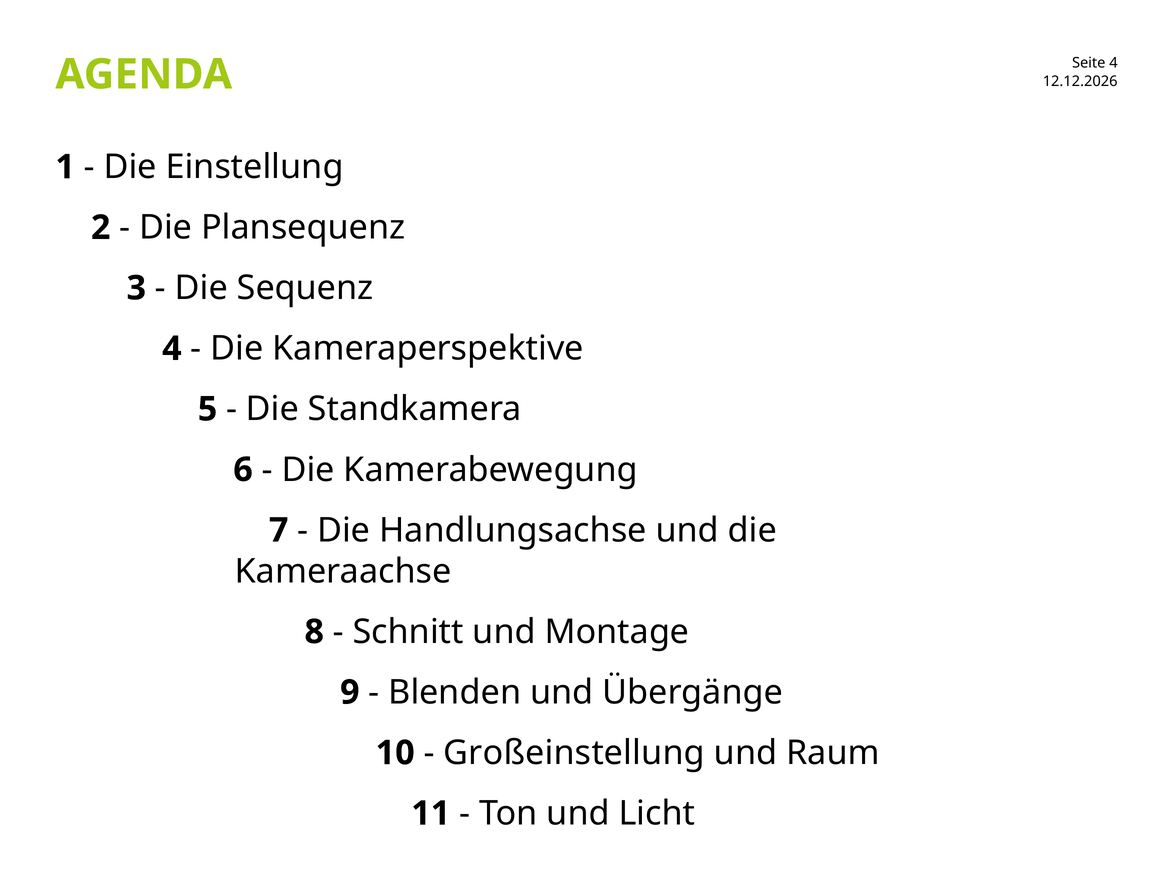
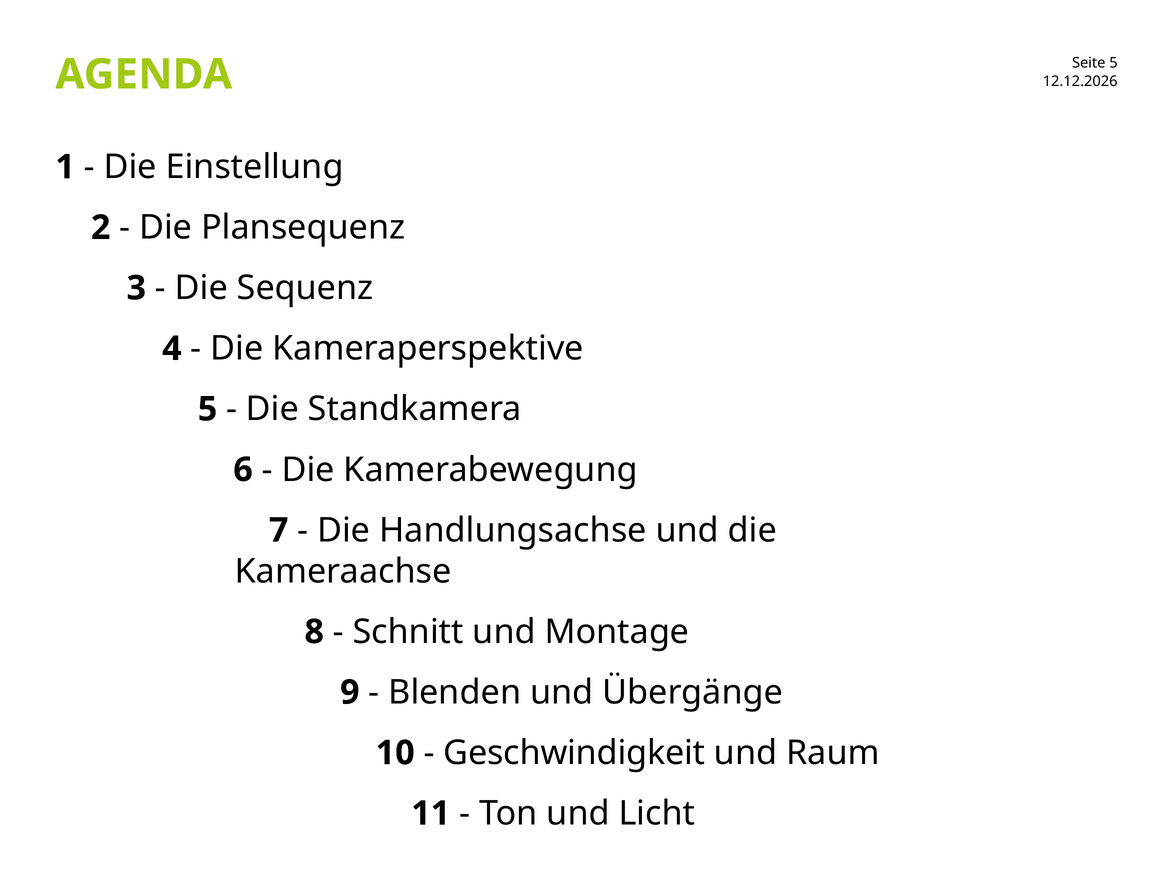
4 at (1114, 63): 4 -> 5
Großeinstellung: Großeinstellung -> Geschwindigkeit
